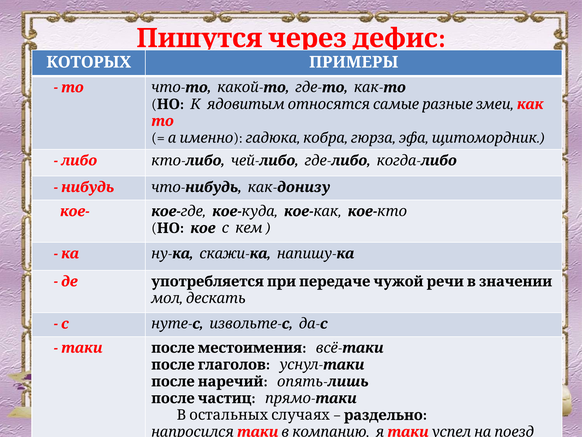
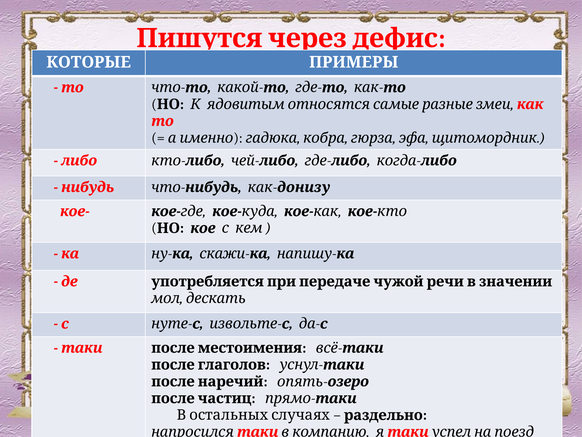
КОТОРЫХ: КОТОРЫХ -> КОТОРЫЕ
лишь: лишь -> озеро
